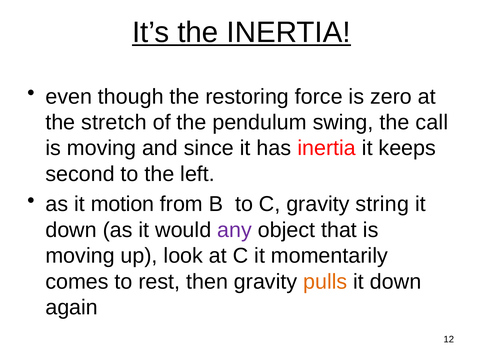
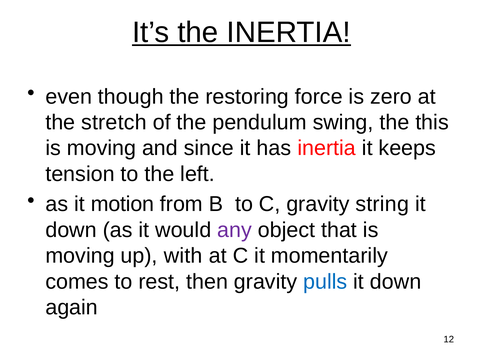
call: call -> this
second: second -> tension
look: look -> with
pulls colour: orange -> blue
